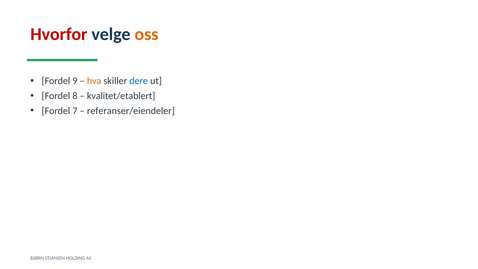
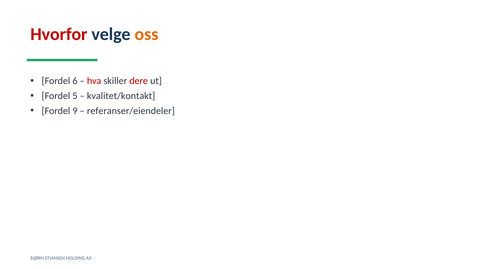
9: 9 -> 6
hva colour: orange -> red
dere colour: blue -> red
8: 8 -> 5
kvalitet/etablert: kvalitet/etablert -> kvalitet/kontakt
7: 7 -> 9
